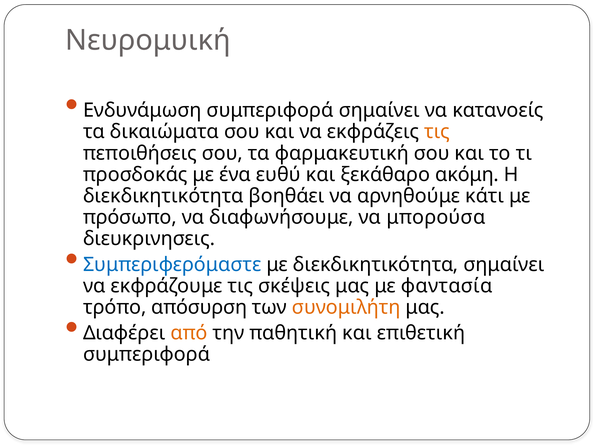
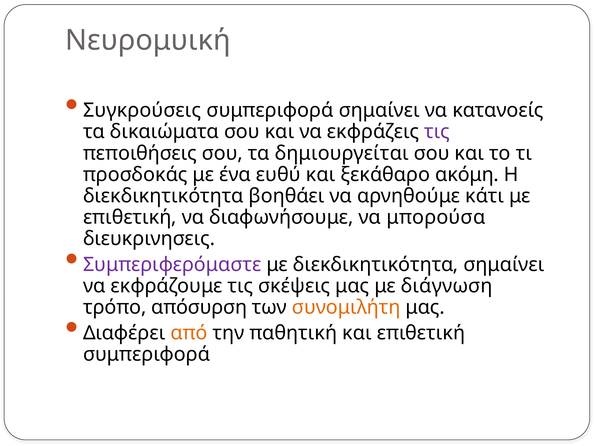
Ενδυνάμωση: Ενδυνάμωση -> Συγκρούσεις
τις at (437, 132) colour: orange -> purple
φαρμακευτική: φαρμακευτική -> δημιουργείται
πρόσωπο at (130, 217): πρόσωπο -> επιθετική
Συμπεριφερόμαστε colour: blue -> purple
φαντασία: φαντασία -> διάγνωση
